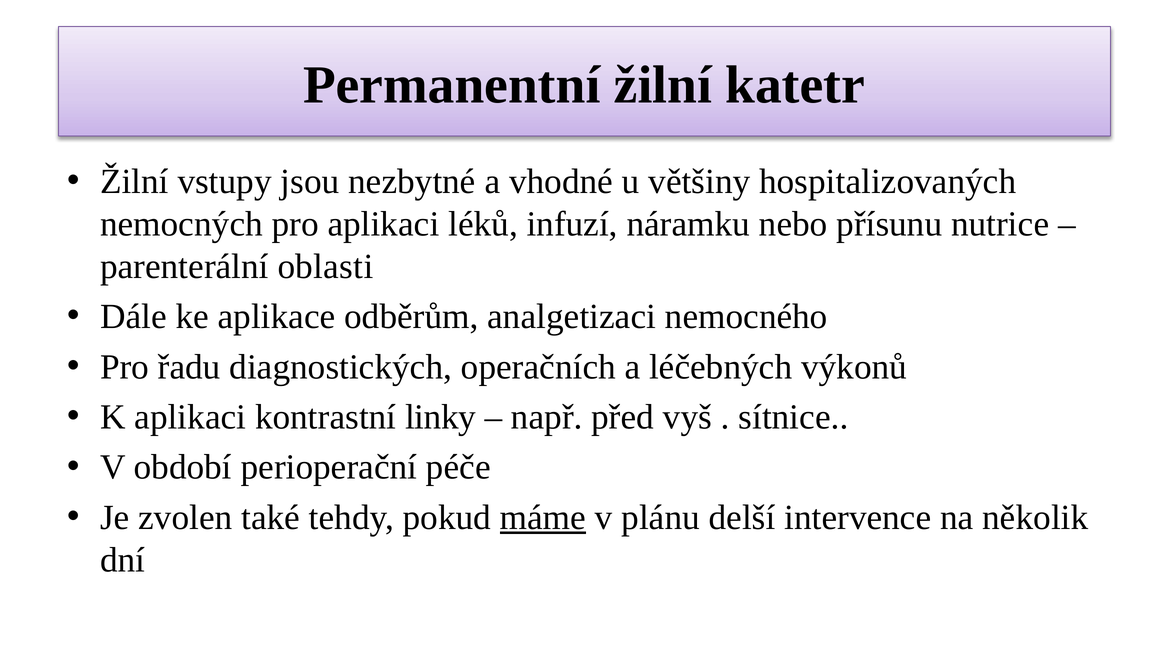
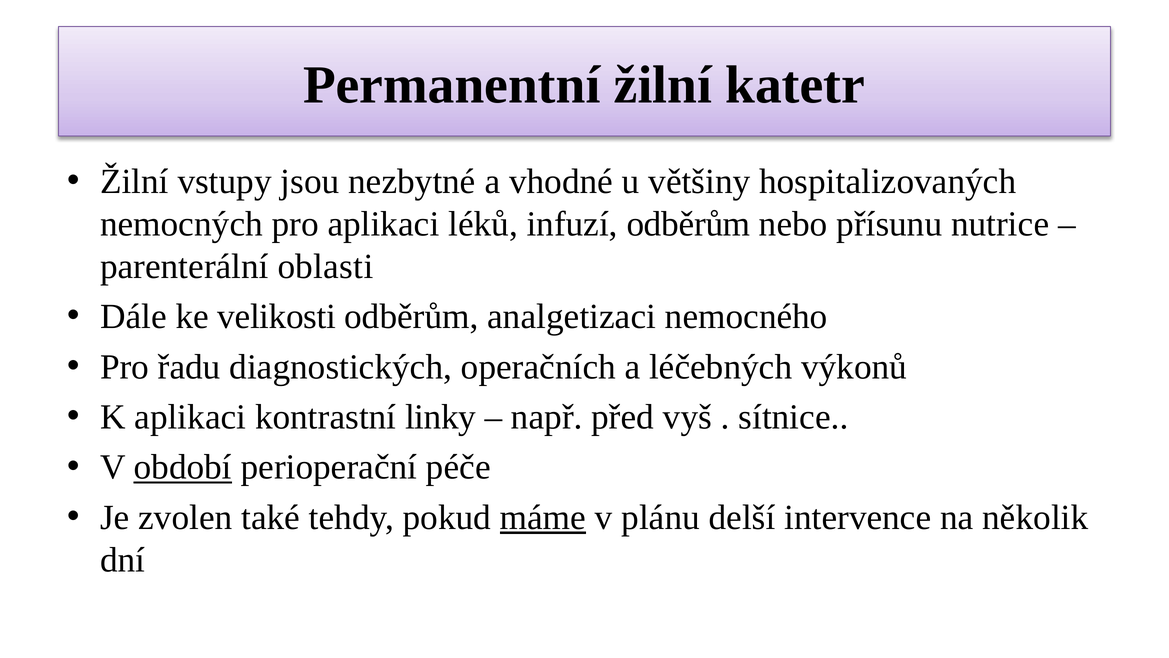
infuzí náramku: náramku -> odběrům
aplikace: aplikace -> velikosti
období underline: none -> present
